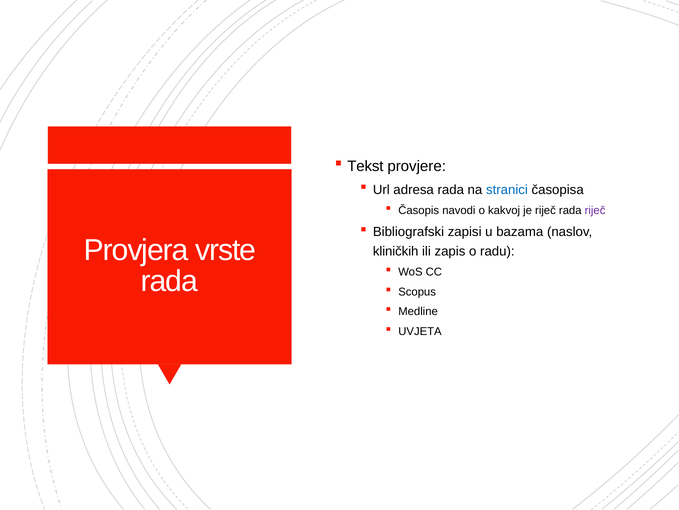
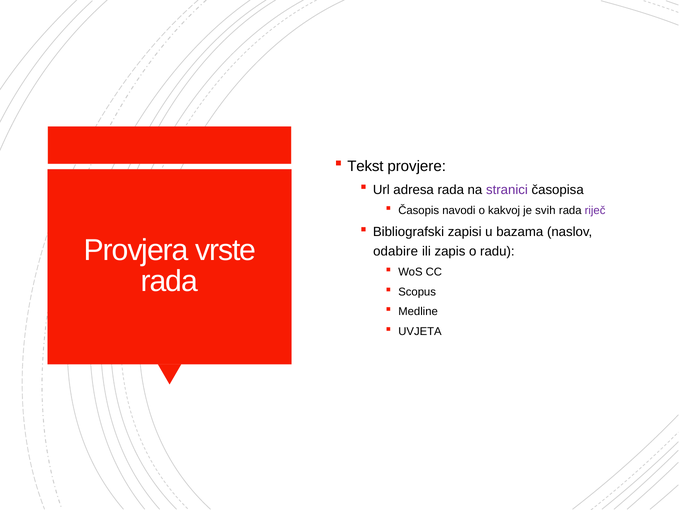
stranici colour: blue -> purple
je riječ: riječ -> svih
kliničkih: kliničkih -> odabire
